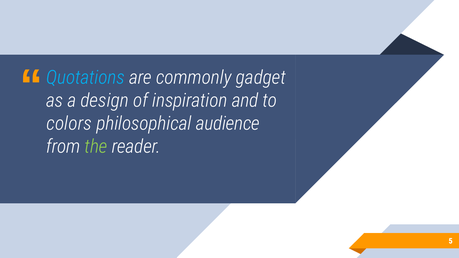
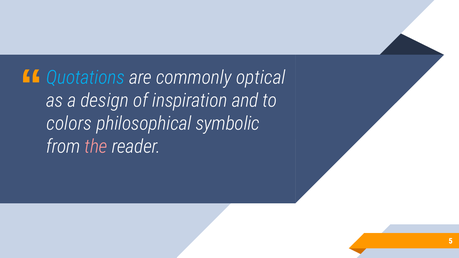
gadget: gadget -> optical
audience: audience -> symbolic
the colour: light green -> pink
